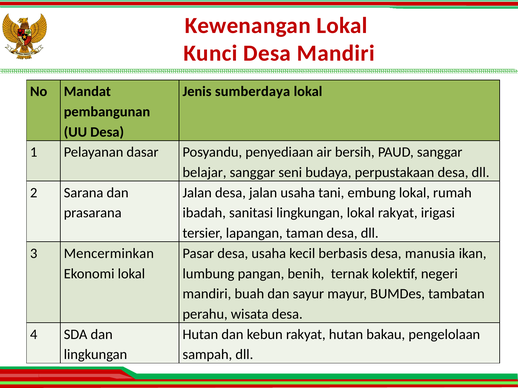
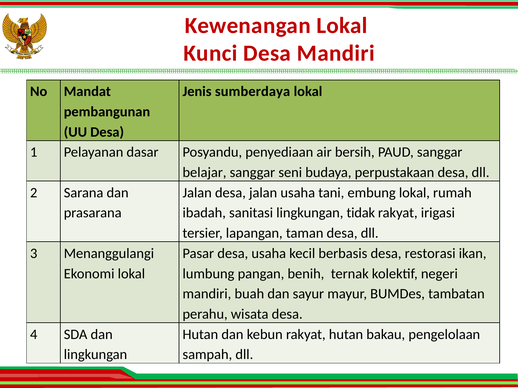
lingkungan lokal: lokal -> tidak
Mencerminkan: Mencerminkan -> Menanggulangi
manusia: manusia -> restorasi
